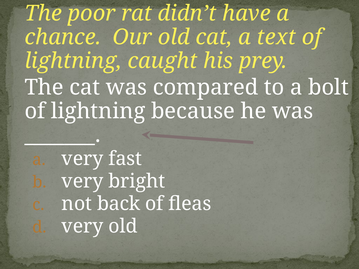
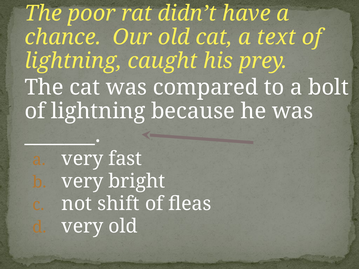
back: back -> shift
